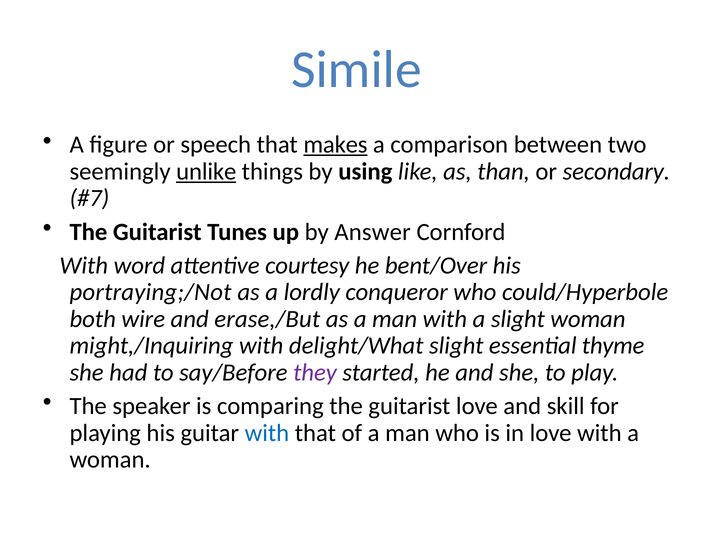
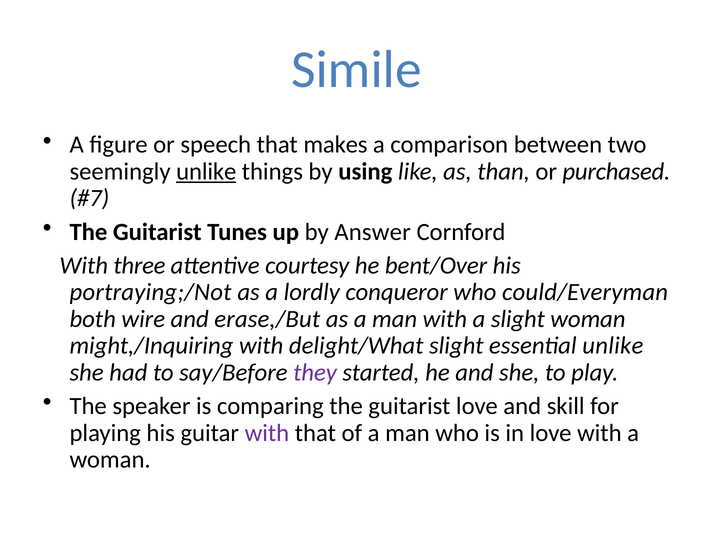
makes underline: present -> none
secondary: secondary -> purchased
word: word -> three
could/Hyperbole: could/Hyperbole -> could/Everyman
essential thyme: thyme -> unlike
with at (267, 433) colour: blue -> purple
